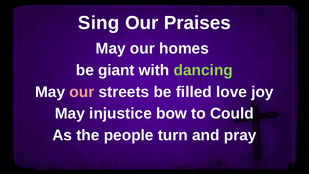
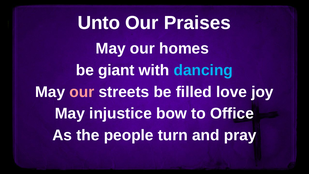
Sing: Sing -> Unto
dancing colour: light green -> light blue
Could: Could -> Office
